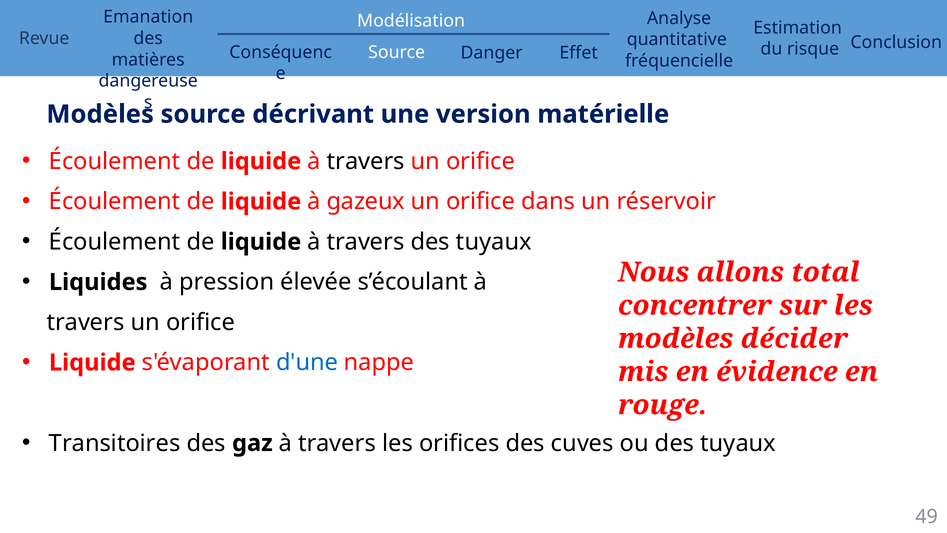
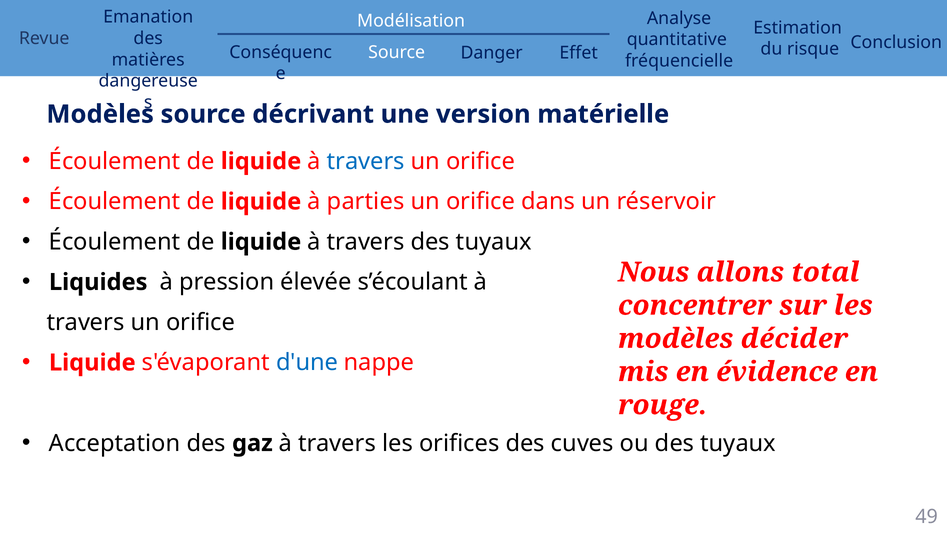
travers at (366, 161) colour: black -> blue
gazeux: gazeux -> parties
Transitoires: Transitoires -> Acceptation
